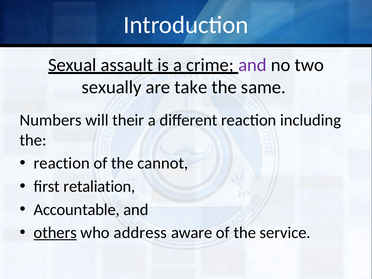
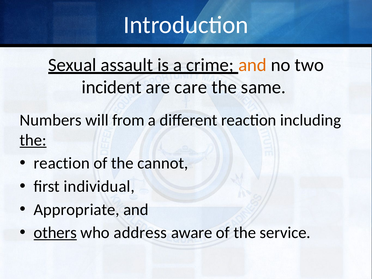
and at (253, 65) colour: purple -> orange
sexually: sexually -> incident
take: take -> care
their: their -> from
the at (33, 140) underline: none -> present
retaliation: retaliation -> individual
Accountable: Accountable -> Appropriate
